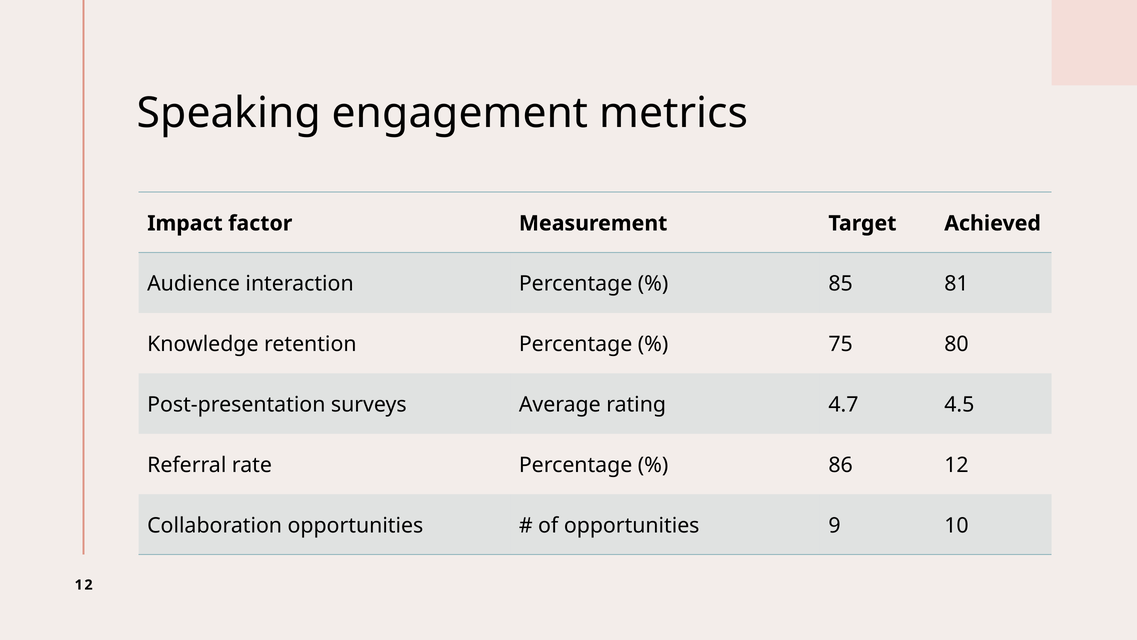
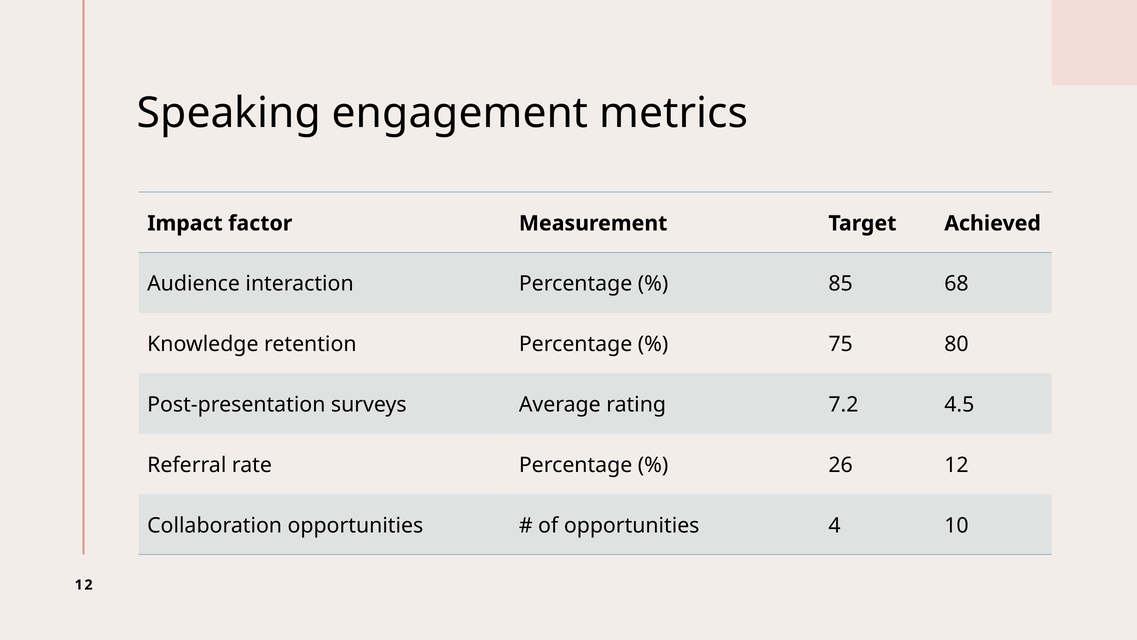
81: 81 -> 68
4.7: 4.7 -> 7.2
86: 86 -> 26
9: 9 -> 4
